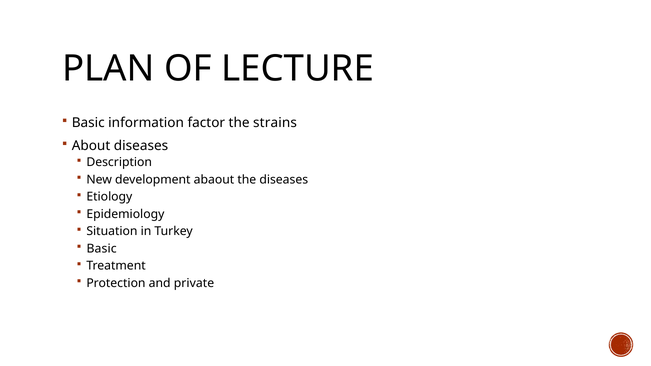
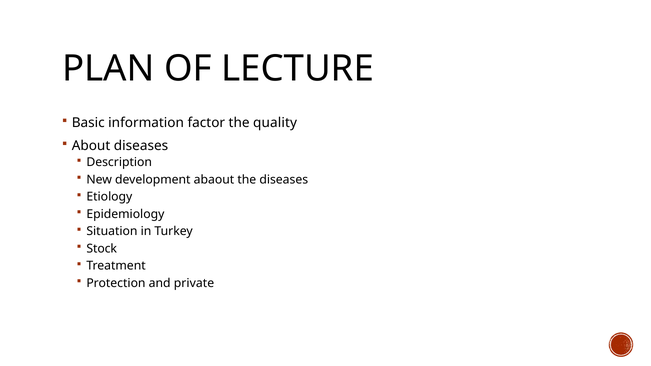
strains: strains -> quality
Basic at (102, 249): Basic -> Stock
